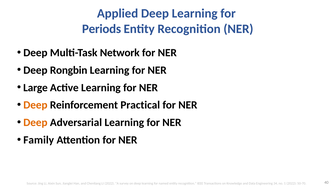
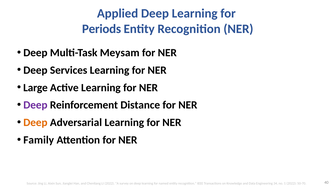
Network: Network -> Meysam
Rongbin: Rongbin -> Services
Deep at (35, 105) colour: orange -> purple
Practical: Practical -> Distance
